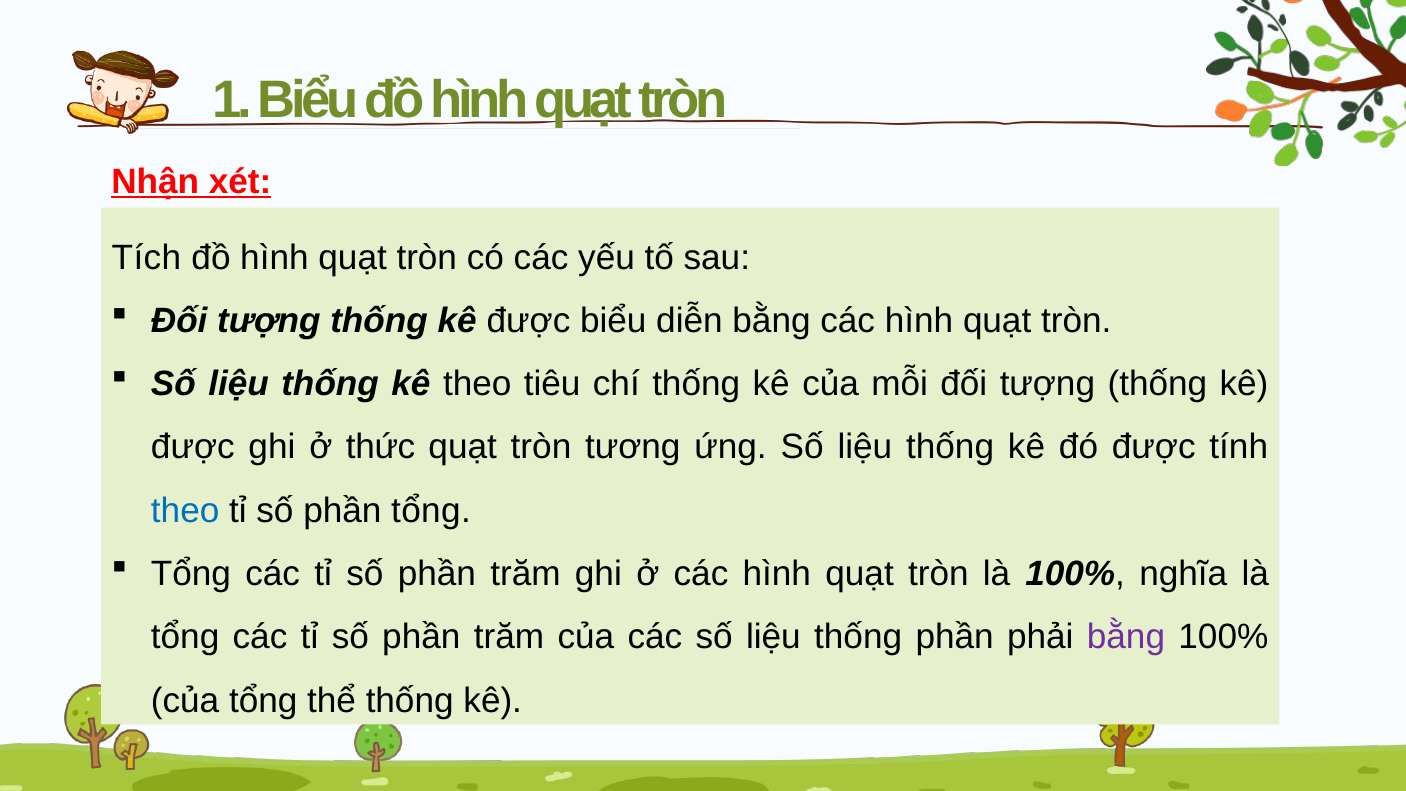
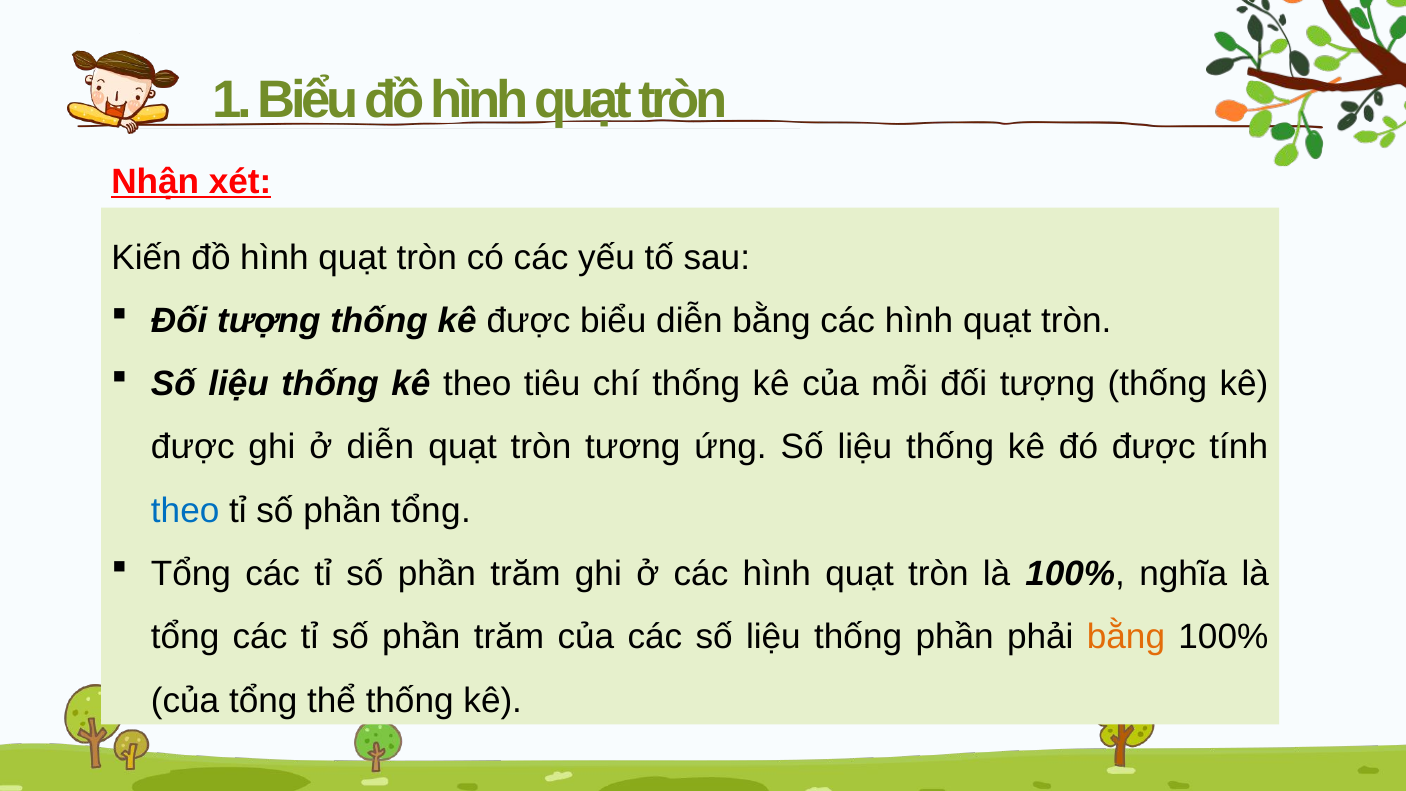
Tích: Tích -> Kiến
ở thức: thức -> diễn
bằng at (1126, 637) colour: purple -> orange
